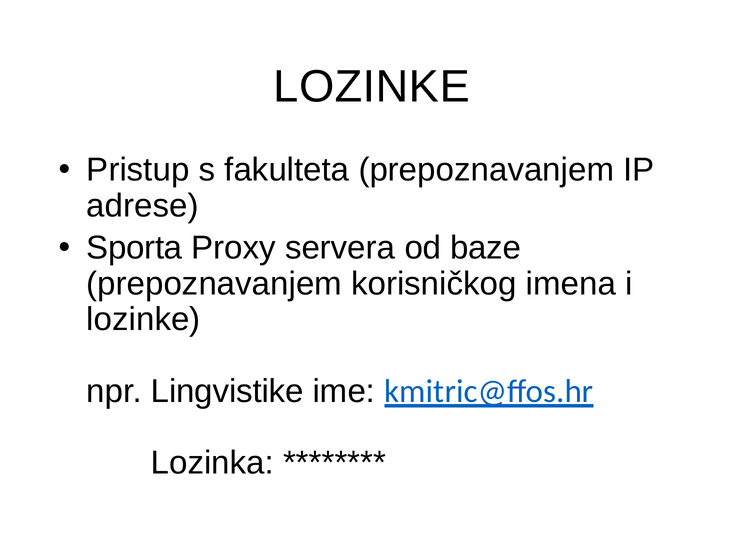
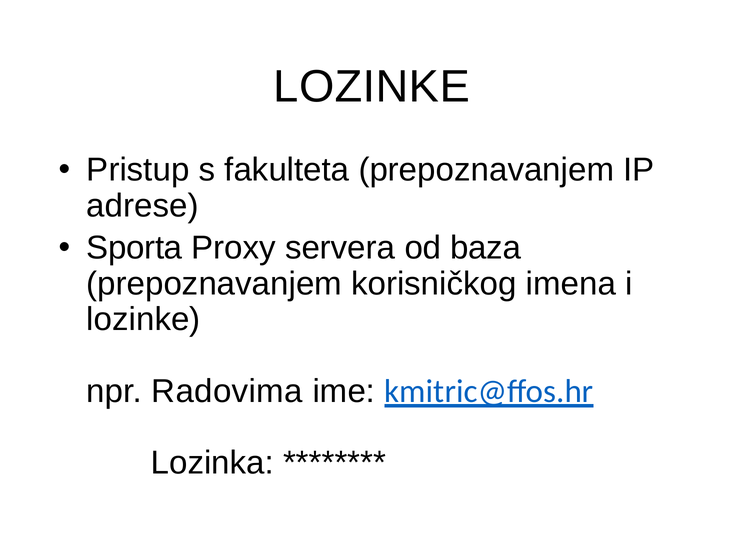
baze: baze -> baza
Lingvistike: Lingvistike -> Radovima
